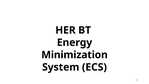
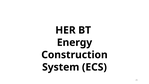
Minimization: Minimization -> Construction
